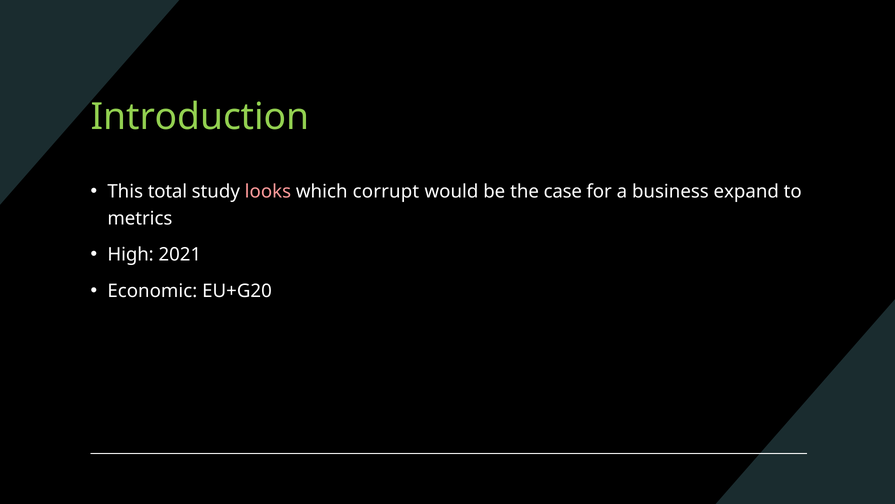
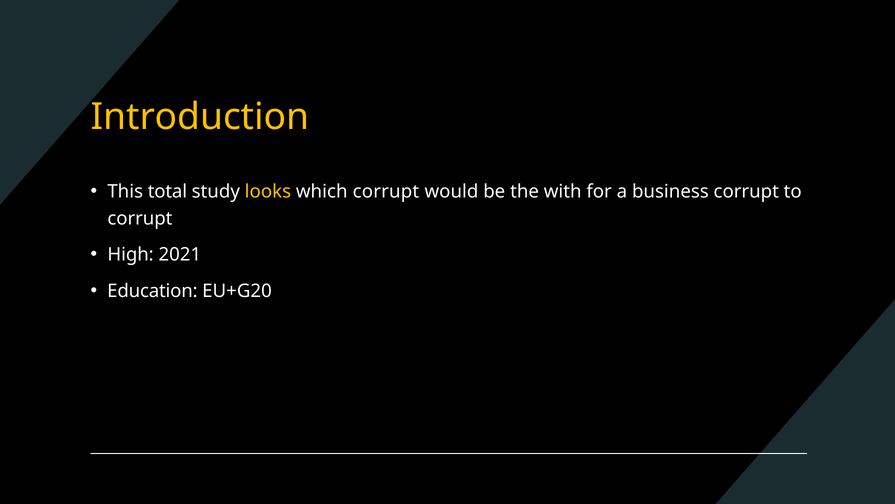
Introduction colour: light green -> yellow
looks colour: pink -> yellow
case: case -> with
business expand: expand -> corrupt
metrics at (140, 218): metrics -> corrupt
Economic: Economic -> Education
